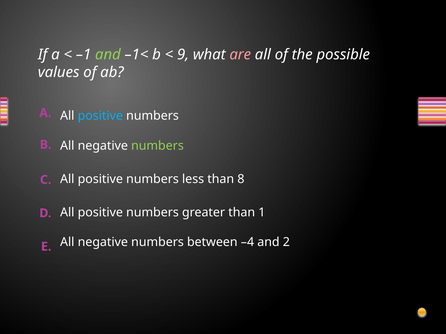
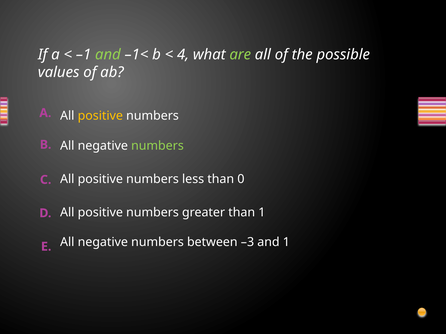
9: 9 -> 4
are colour: pink -> light green
positive at (100, 116) colour: light blue -> yellow
8: 8 -> 0
–4: –4 -> –3
and 2: 2 -> 1
